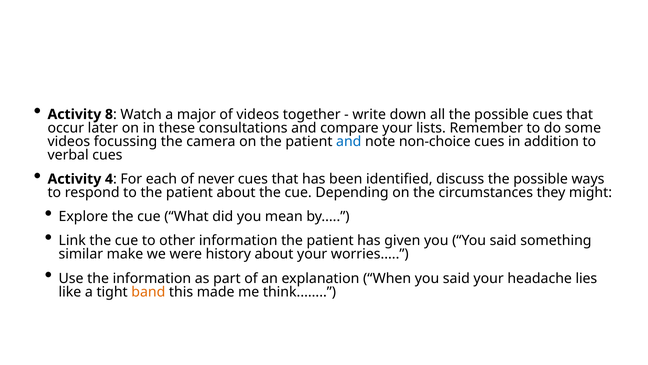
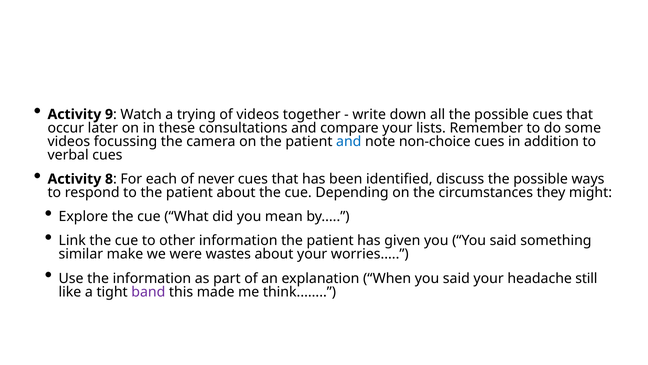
8: 8 -> 9
major: major -> trying
4: 4 -> 8
history: history -> wastes
lies: lies -> still
band colour: orange -> purple
